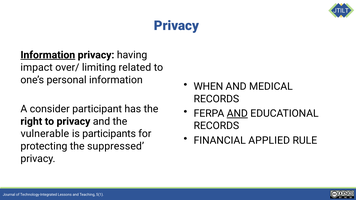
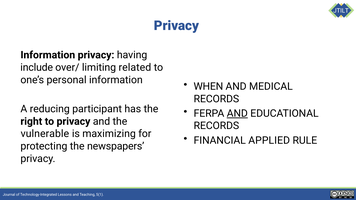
Information at (48, 55) underline: present -> none
impact: impact -> include
consider: consider -> reducing
participants: participants -> maximizing
suppressed: suppressed -> newspapers
